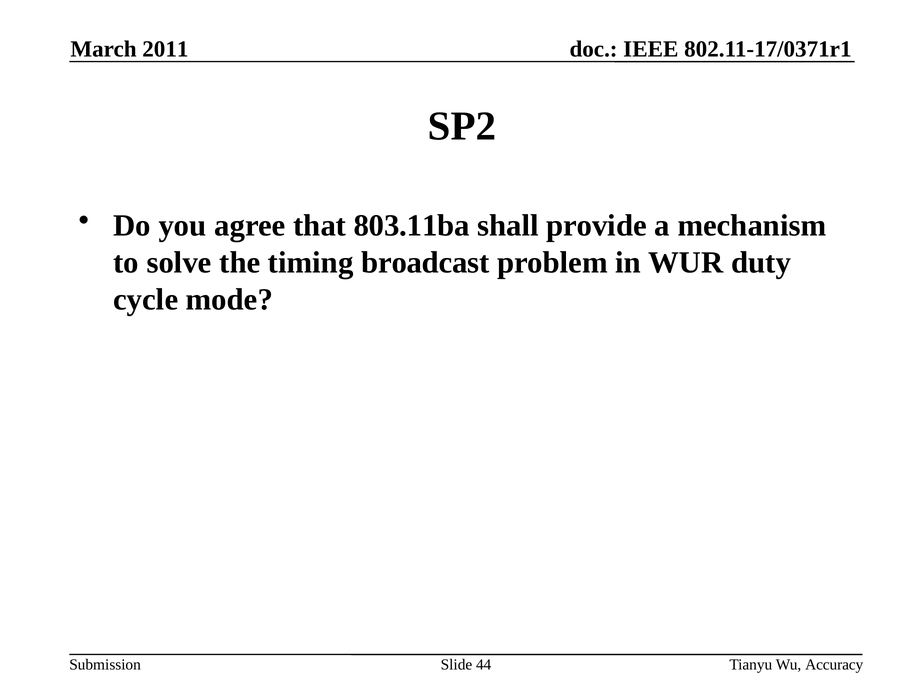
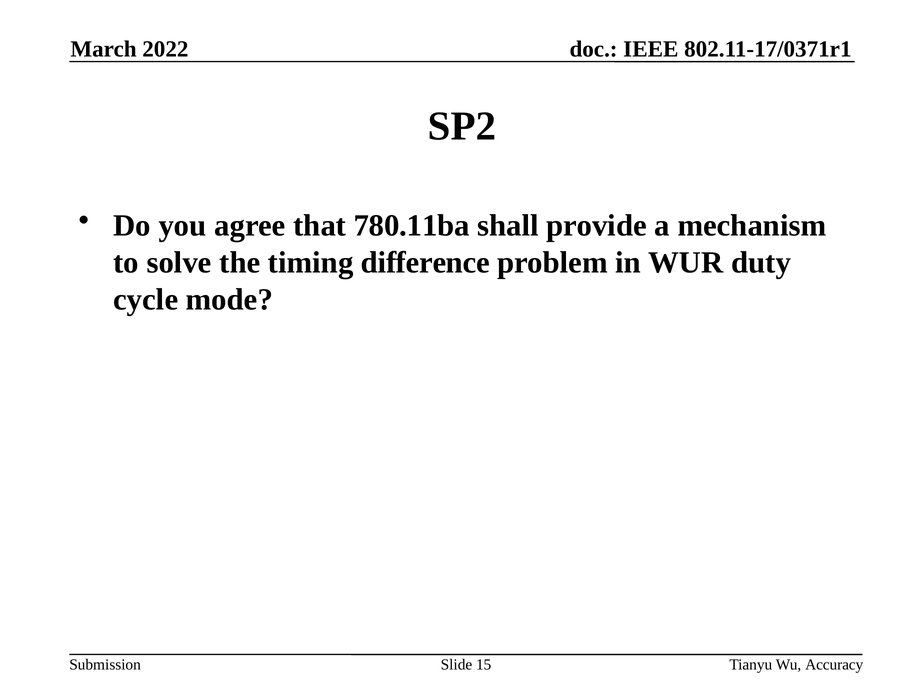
2011: 2011 -> 2022
803.11ba: 803.11ba -> 780.11ba
broadcast: broadcast -> difference
44: 44 -> 15
